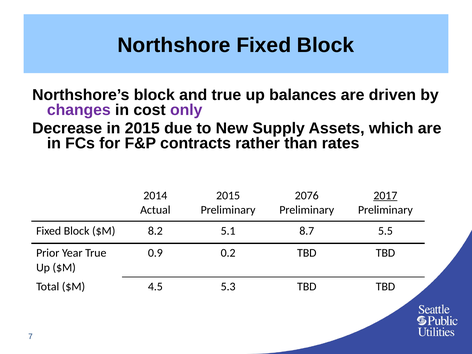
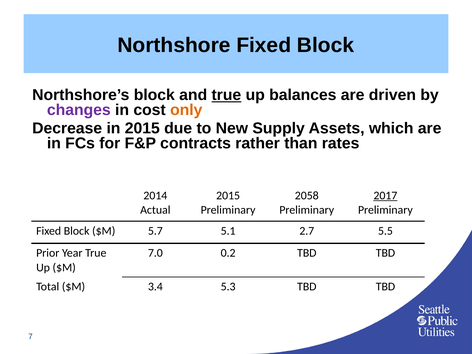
true at (226, 95) underline: none -> present
only colour: purple -> orange
2076: 2076 -> 2058
8.2: 8.2 -> 5.7
8.7: 8.7 -> 2.7
0.9: 0.9 -> 7.0
4.5: 4.5 -> 3.4
